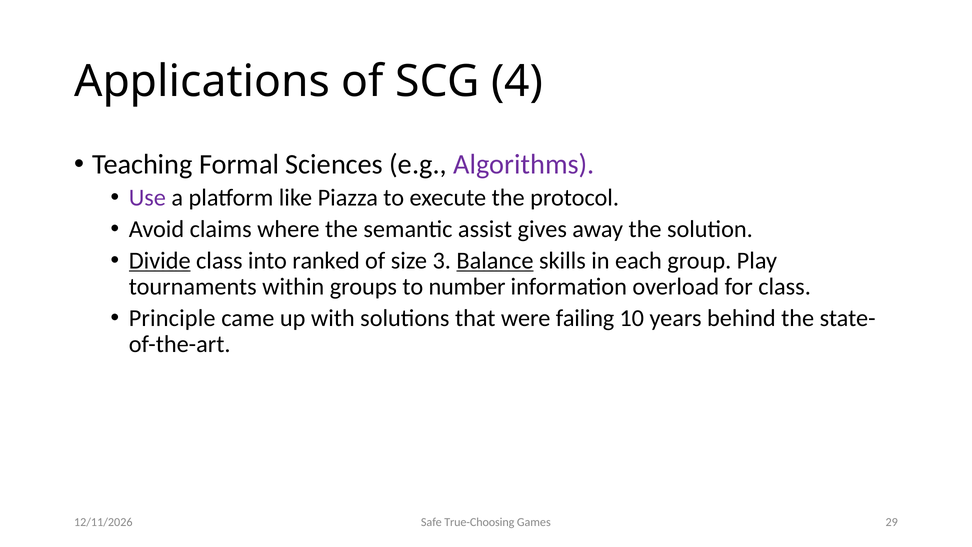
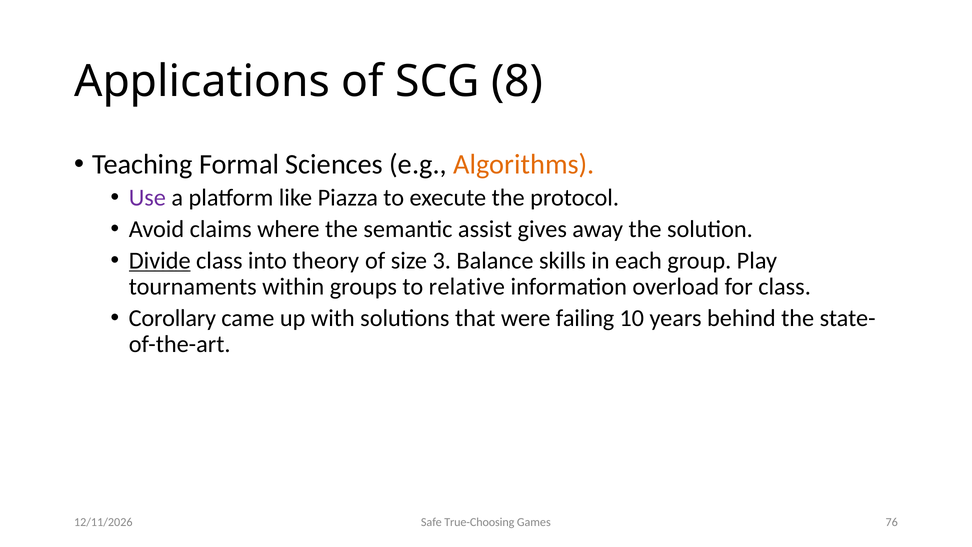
4: 4 -> 8
Algorithms colour: purple -> orange
ranked: ranked -> theory
Balance underline: present -> none
number: number -> relative
Principle: Principle -> Corollary
29: 29 -> 76
